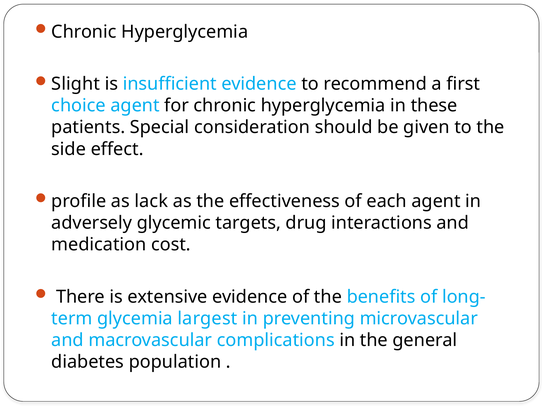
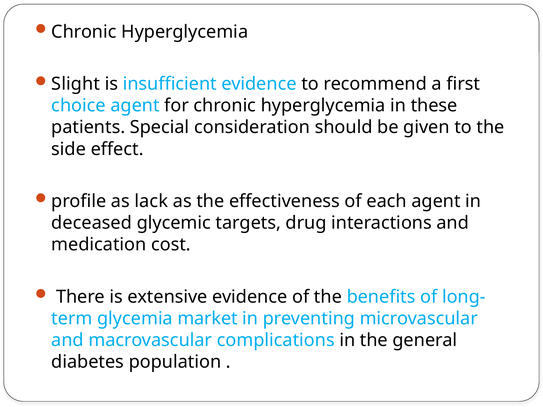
adversely: adversely -> deceased
largest: largest -> market
